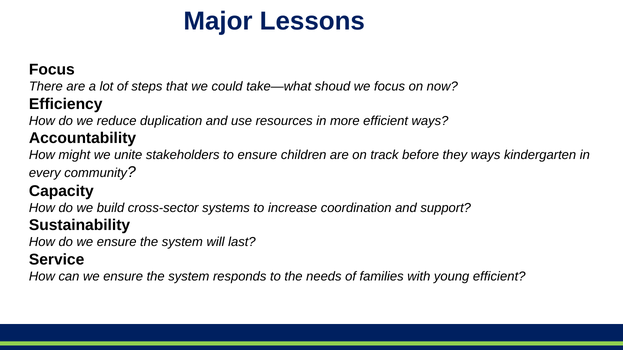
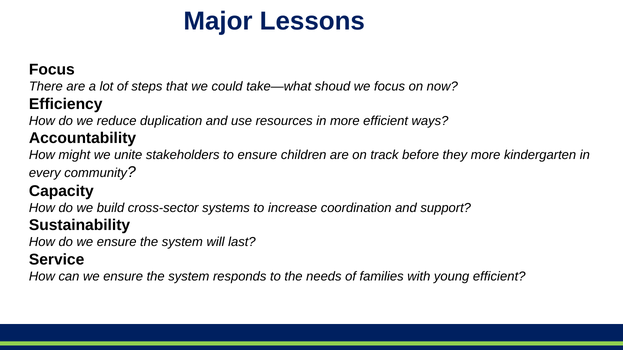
they ways: ways -> more
